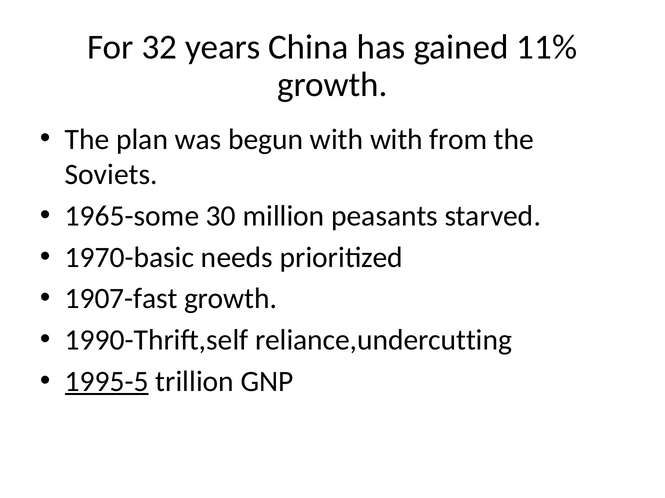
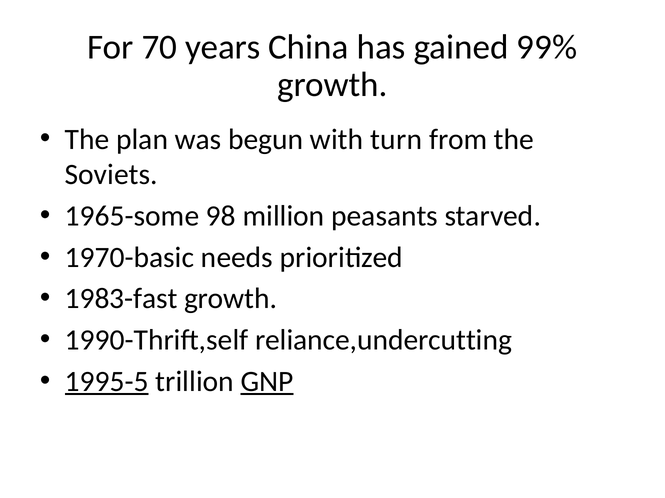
32: 32 -> 70
11%: 11% -> 99%
with with: with -> turn
30: 30 -> 98
1907-fast: 1907-fast -> 1983-fast
GNP underline: none -> present
